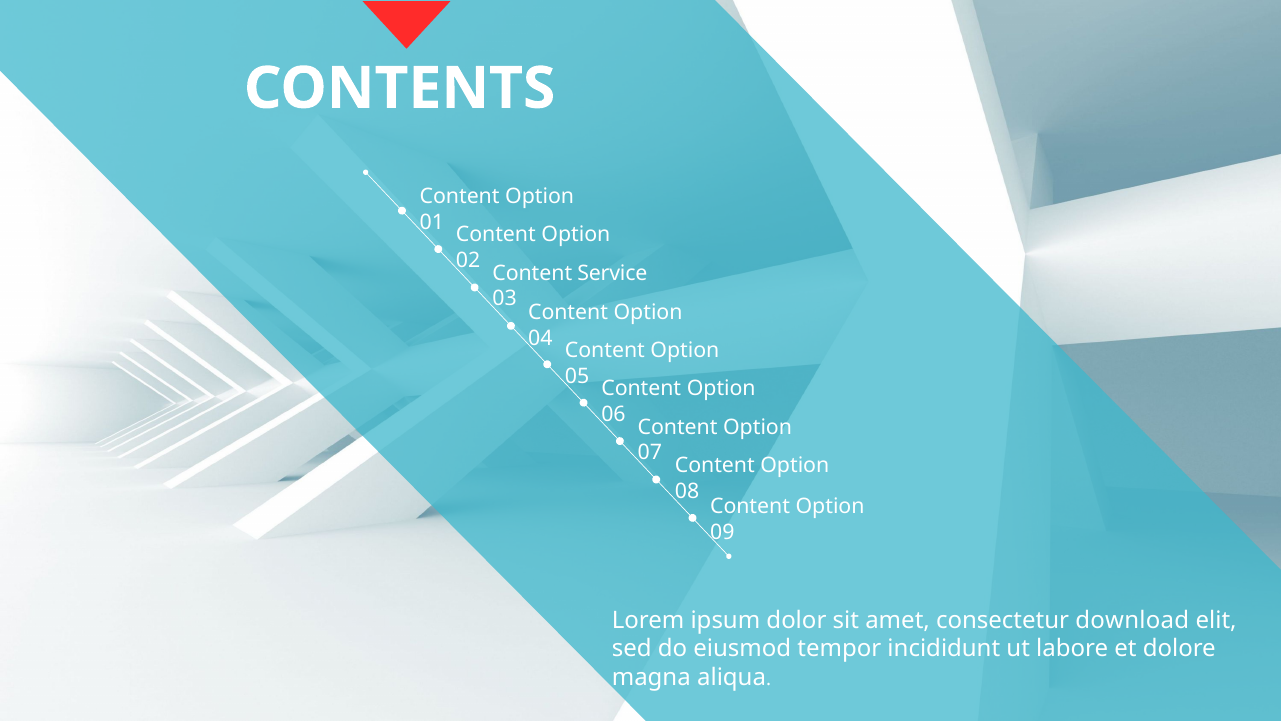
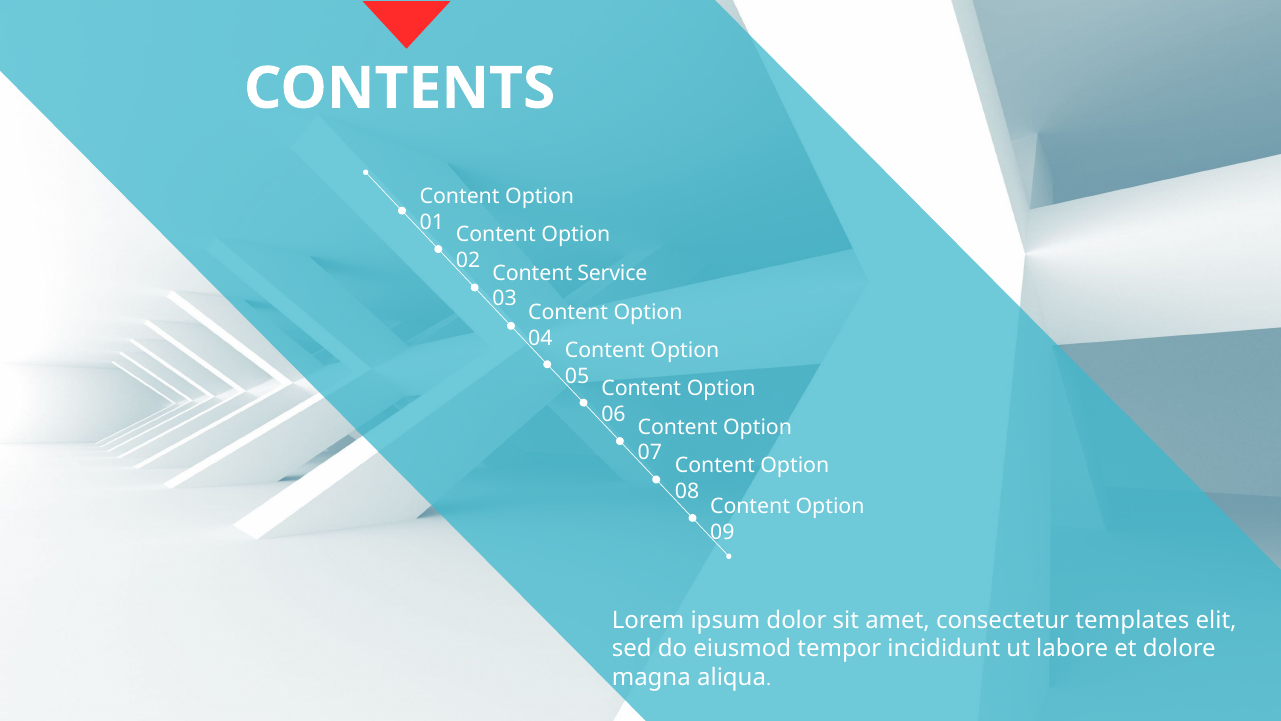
download: download -> templates
